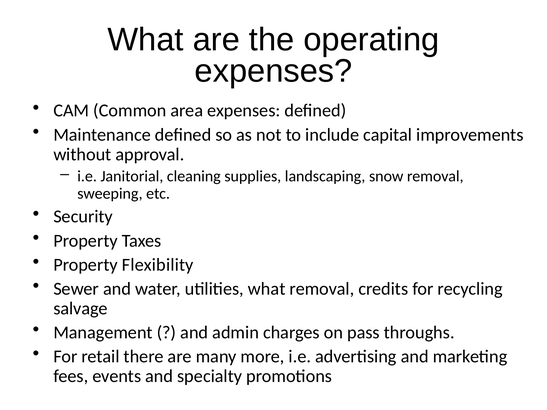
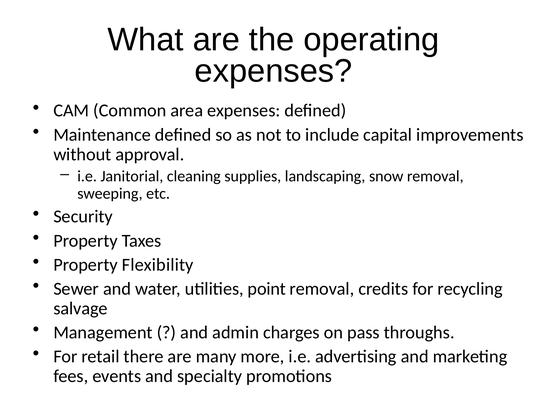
utilities what: what -> point
